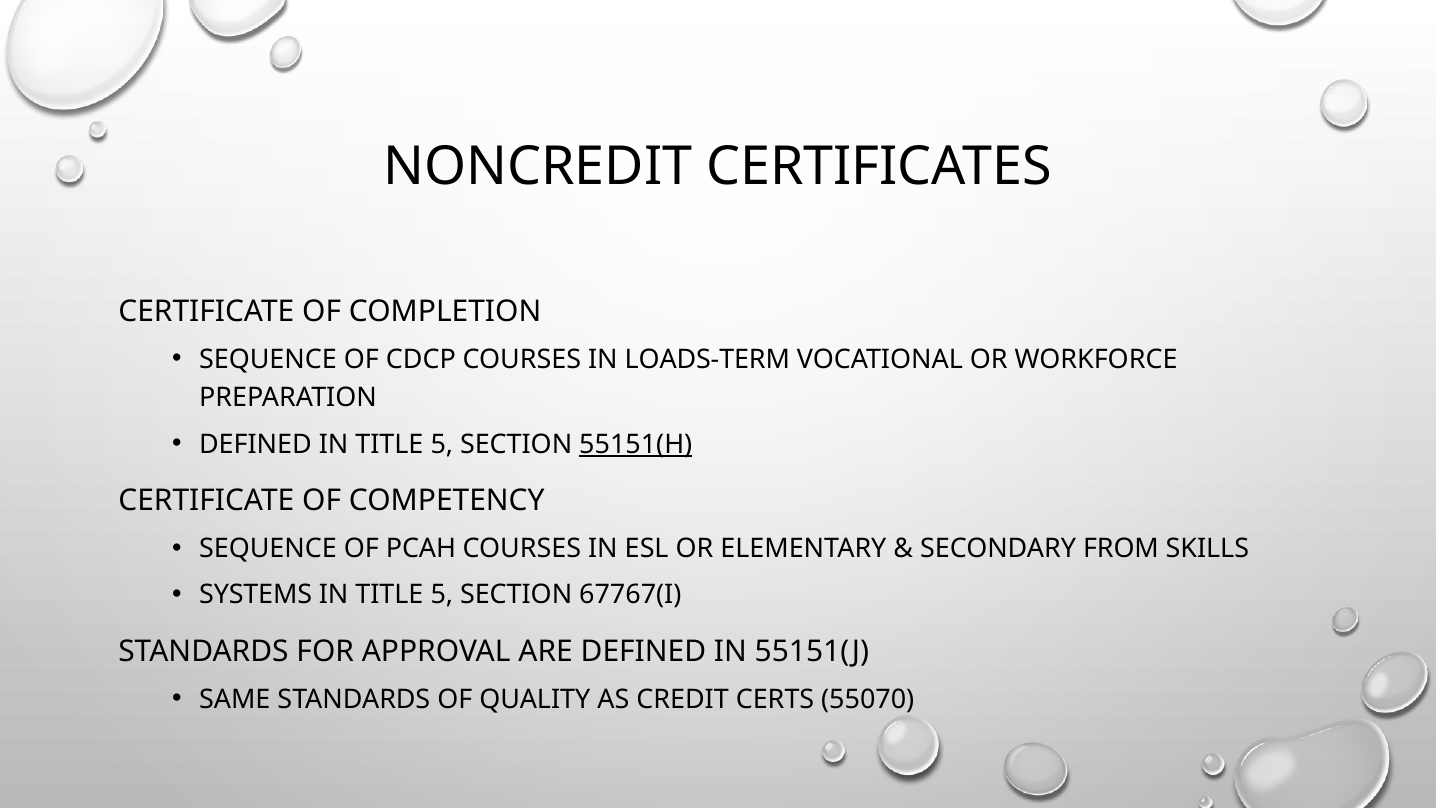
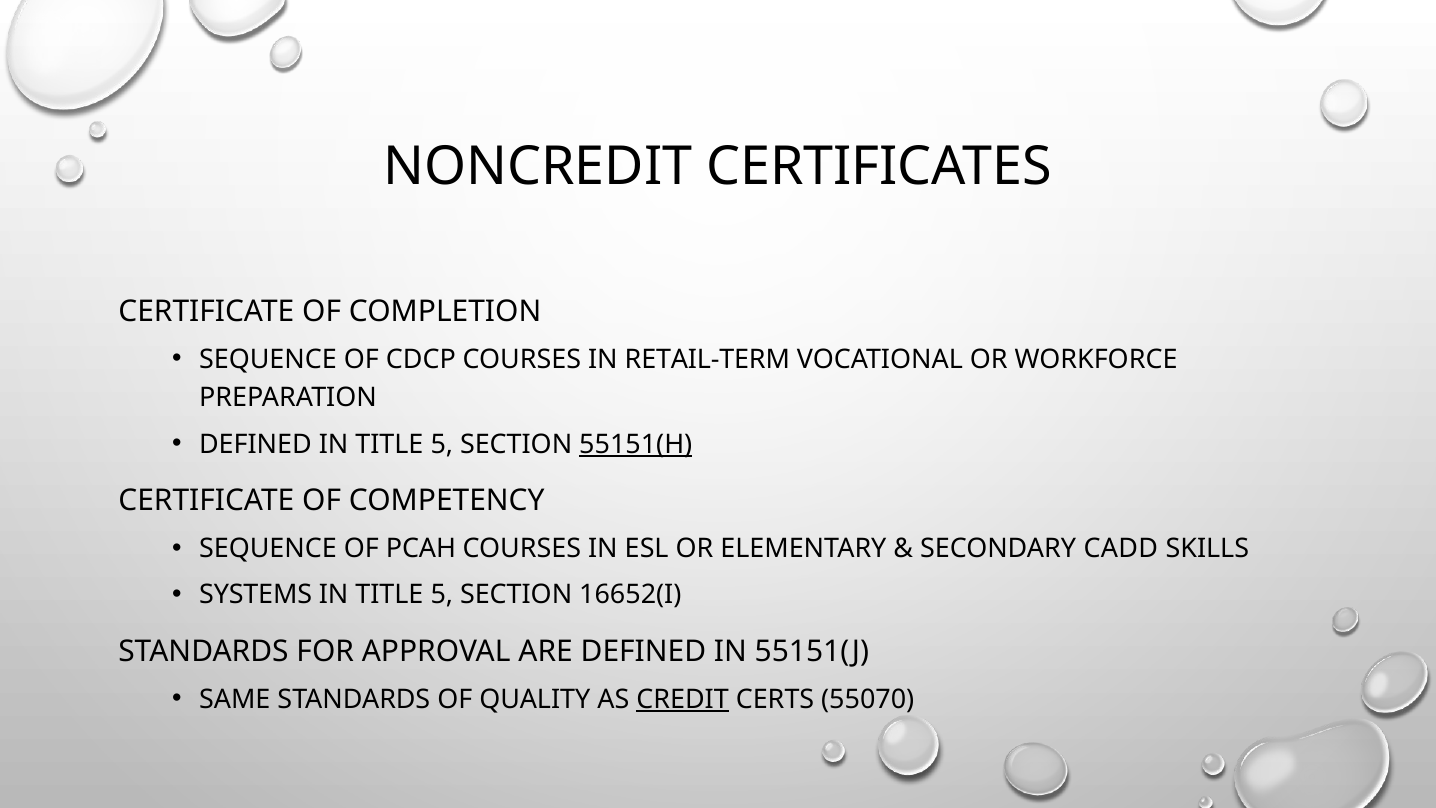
LOADS-TERM: LOADS-TERM -> RETAIL-TERM
FROM: FROM -> CADD
67767(I: 67767(I -> 16652(I
CREDIT underline: none -> present
